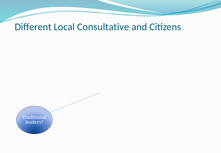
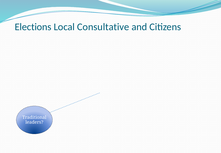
Different: Different -> Elections
